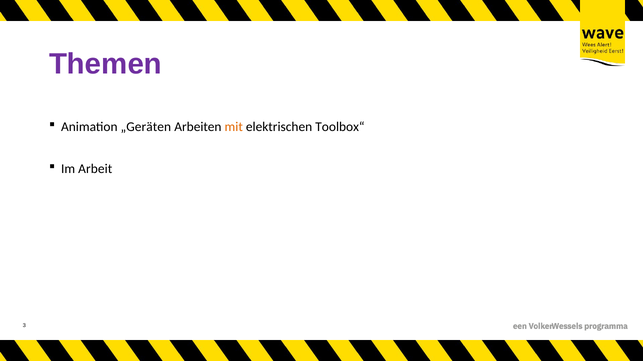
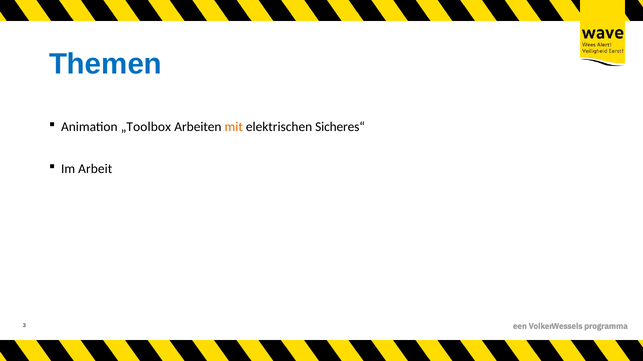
Themen colour: purple -> blue
„Geräten: „Geräten -> „Toolbox
Toolbox“: Toolbox“ -> Sicheres“
